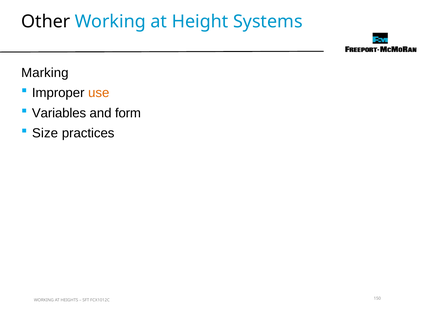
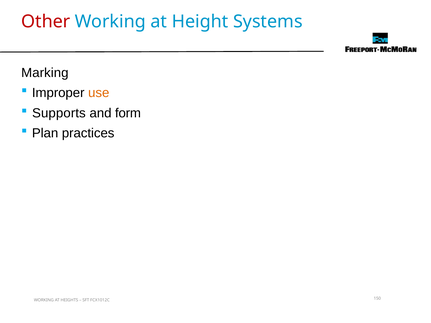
Other colour: black -> red
Variables: Variables -> Supports
Size: Size -> Plan
